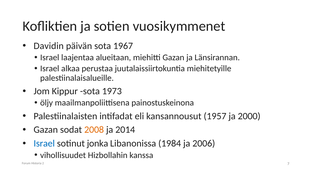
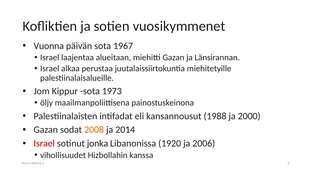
Davidin: Davidin -> Vuonna
1957: 1957 -> 1988
Israel at (44, 144) colour: blue -> red
1984: 1984 -> 1920
